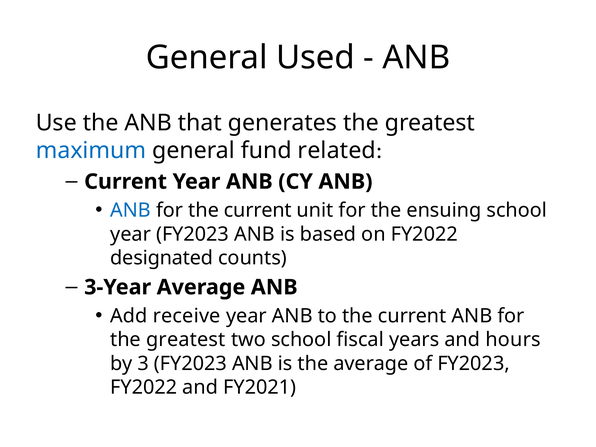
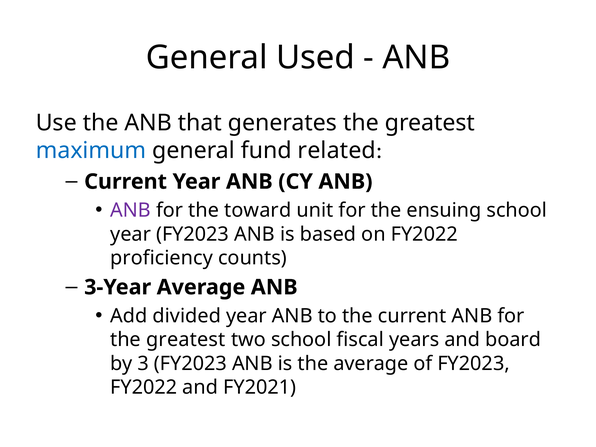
ANB at (131, 210) colour: blue -> purple
for the current: current -> toward
designated: designated -> proficiency
receive: receive -> divided
hours: hours -> board
